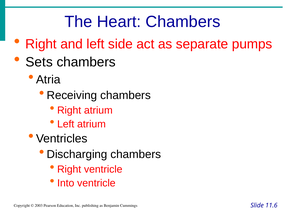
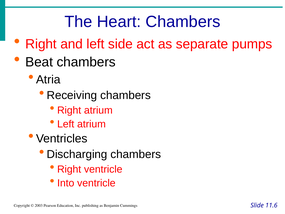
Sets: Sets -> Beat
